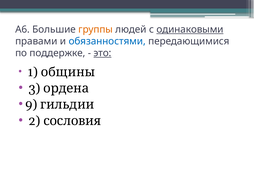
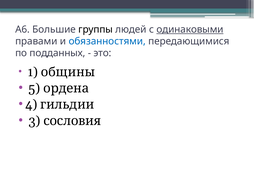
группы colour: orange -> black
поддержке: поддержке -> подданных
это underline: present -> none
3: 3 -> 5
9: 9 -> 4
2: 2 -> 3
